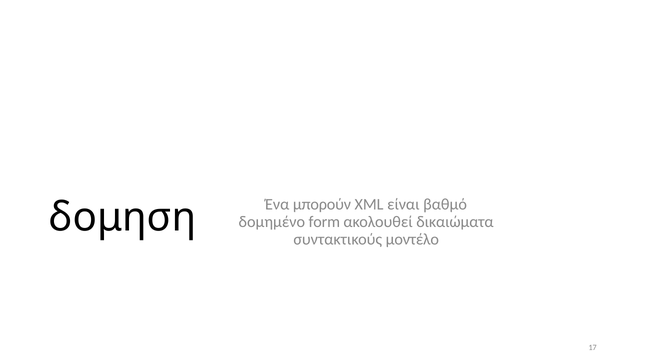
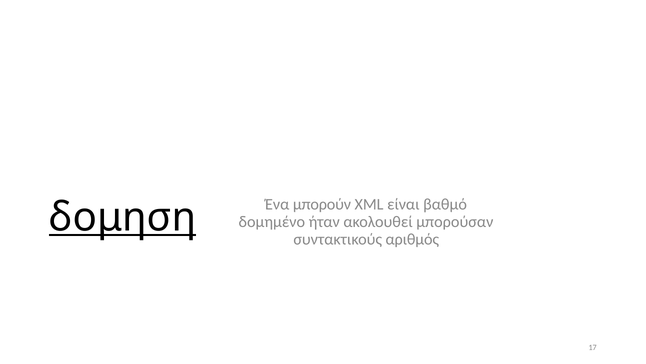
δομηση underline: none -> present
form: form -> ήταν
δικαιώματα: δικαιώματα -> μπορούσαν
μοντέλο: μοντέλο -> αριθμός
